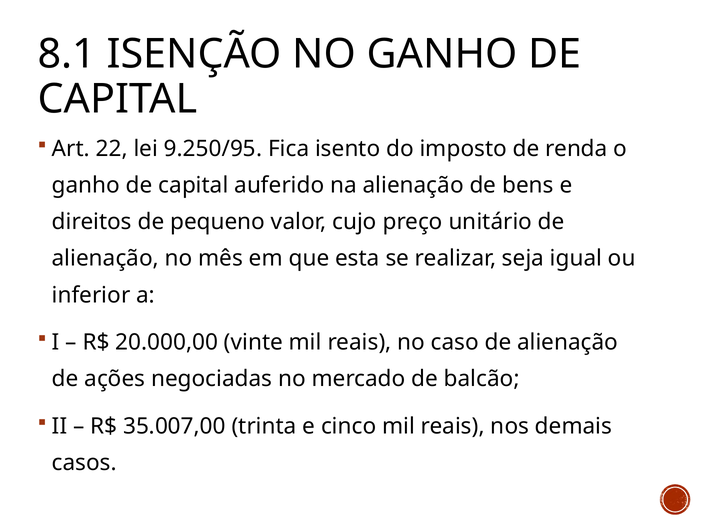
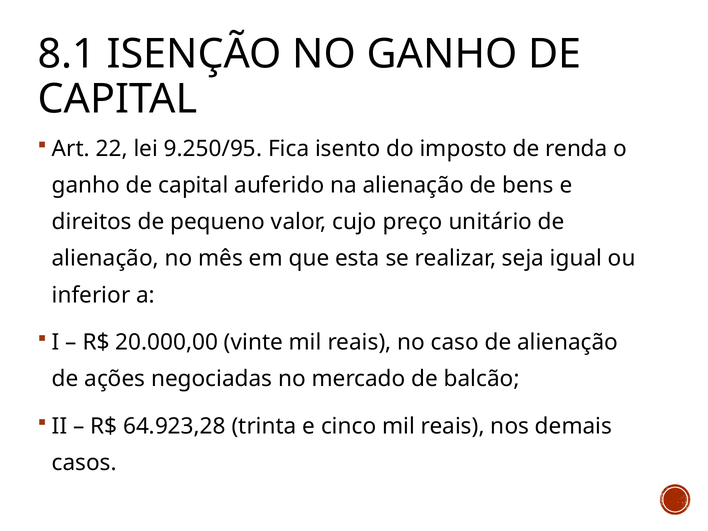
35.007,00: 35.007,00 -> 64.923,28
